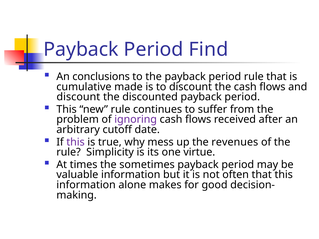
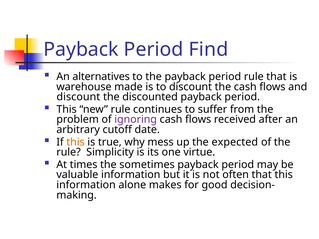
conclusions: conclusions -> alternatives
cumulative: cumulative -> warehouse
this at (76, 142) colour: purple -> orange
revenues: revenues -> expected
